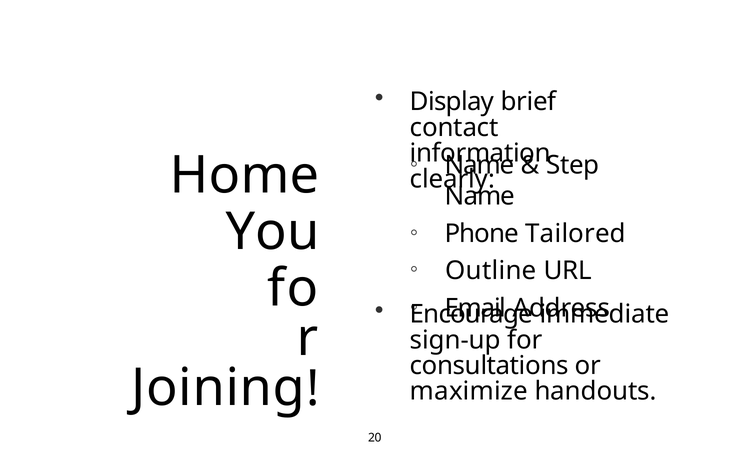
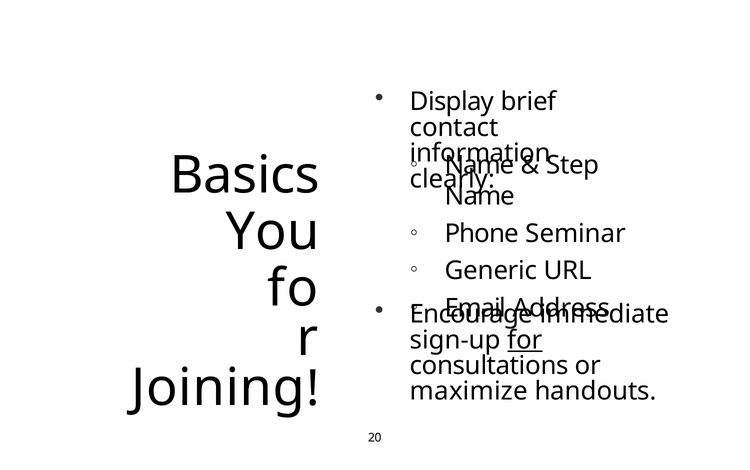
Home: Home -> Basics
Tailored: Tailored -> Seminar
Outline: Outline -> Generic
for underline: none -> present
